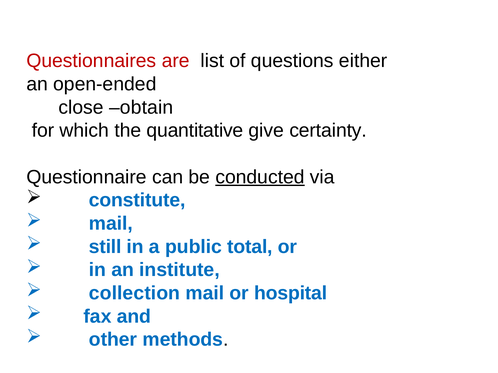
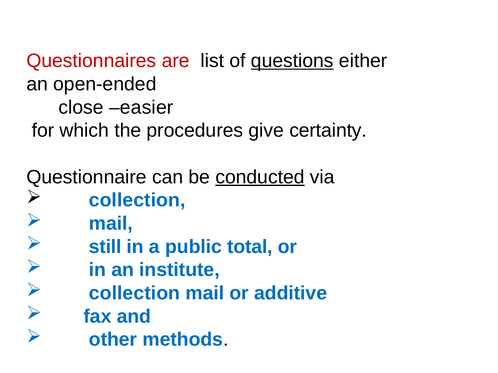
questions underline: none -> present
obtain: obtain -> easier
quantitative: quantitative -> procedures
constitute at (137, 200): constitute -> collection
hospital: hospital -> additive
